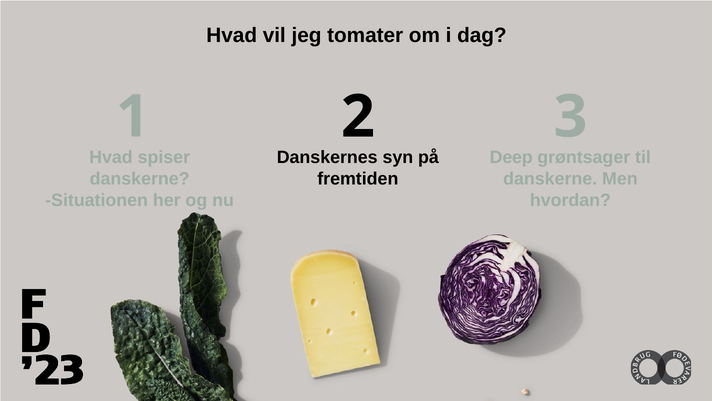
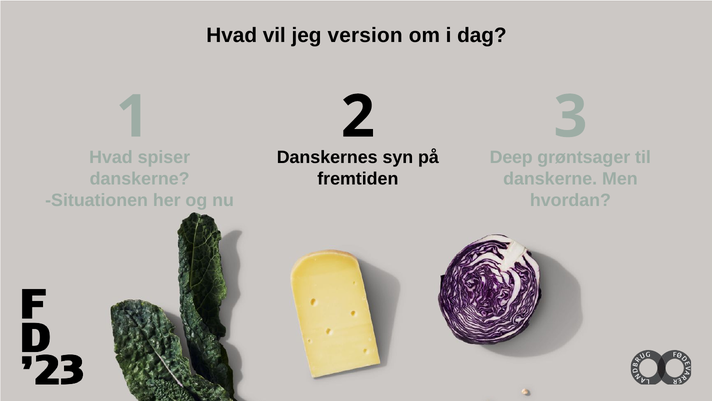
tomater: tomater -> version
